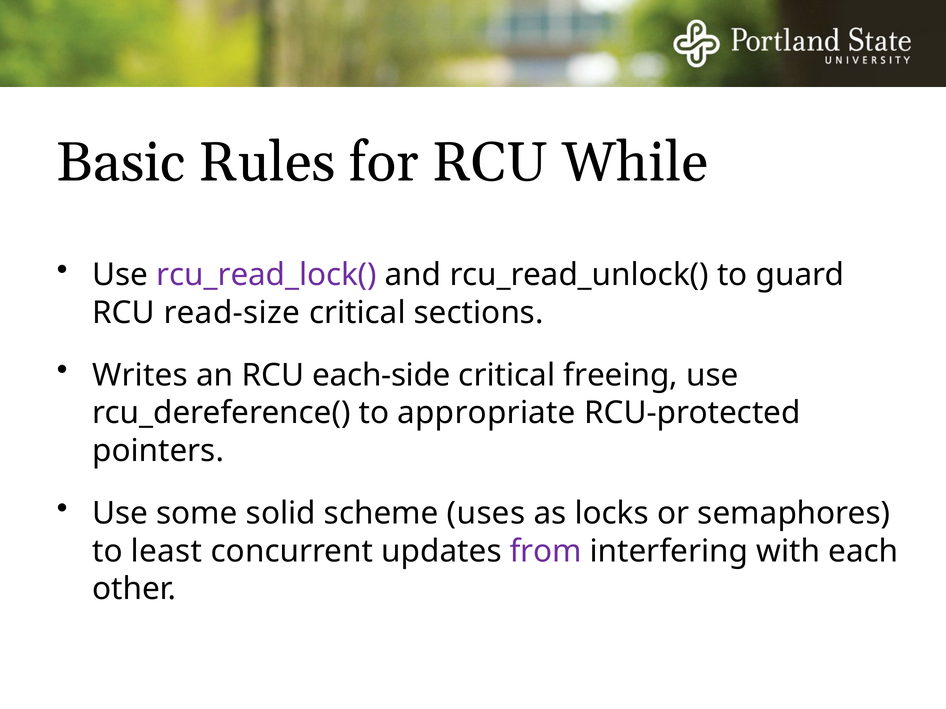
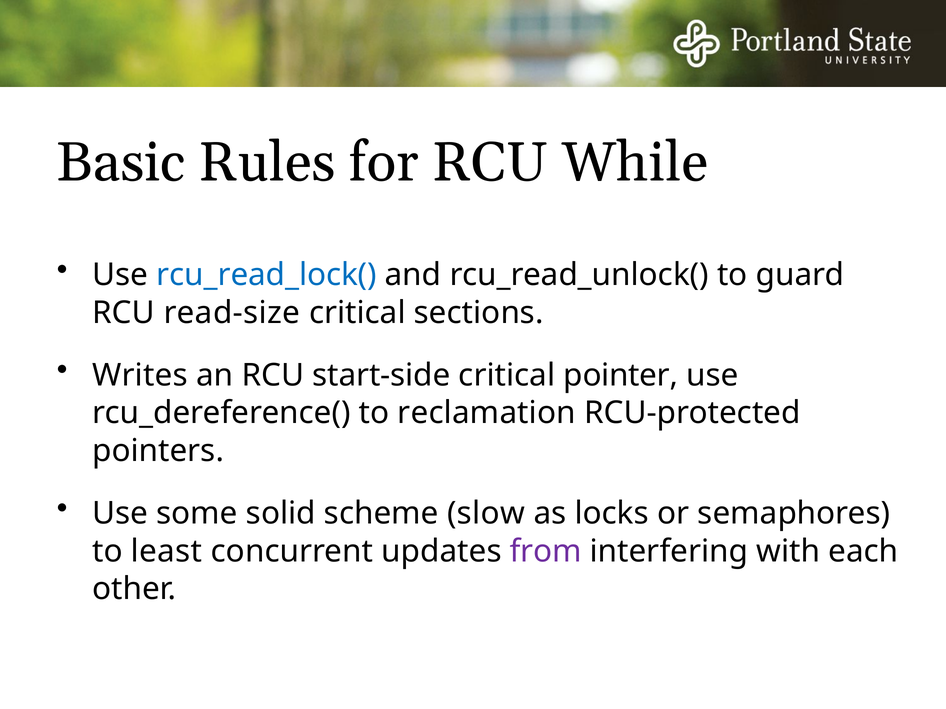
rcu_read_lock( colour: purple -> blue
each-side: each-side -> start-side
freeing: freeing -> pointer
appropriate: appropriate -> reclamation
uses: uses -> slow
